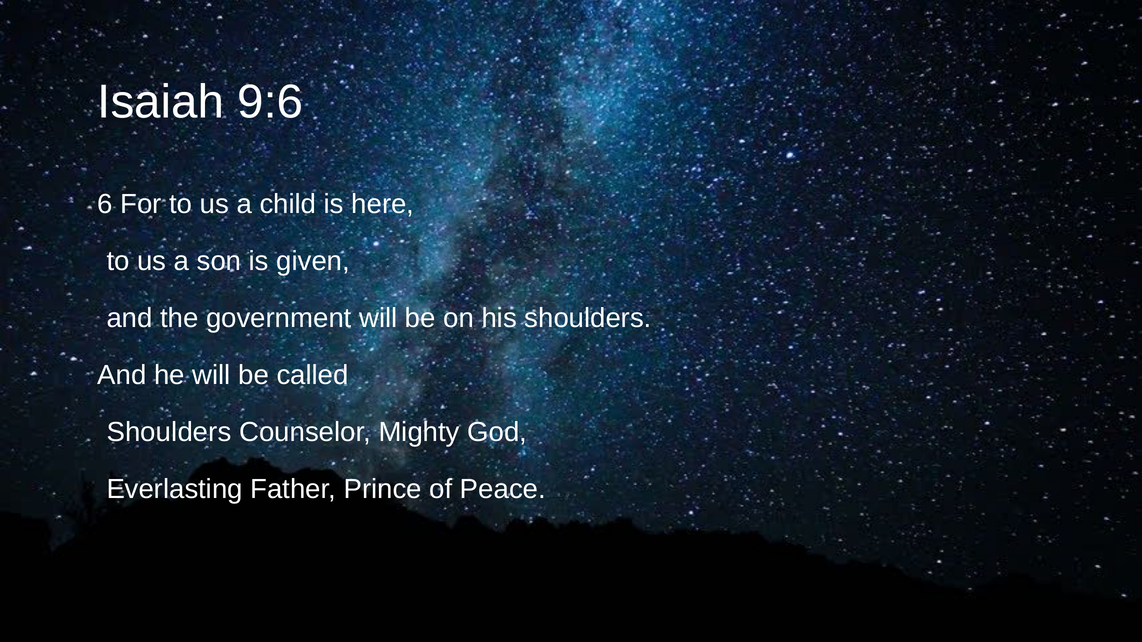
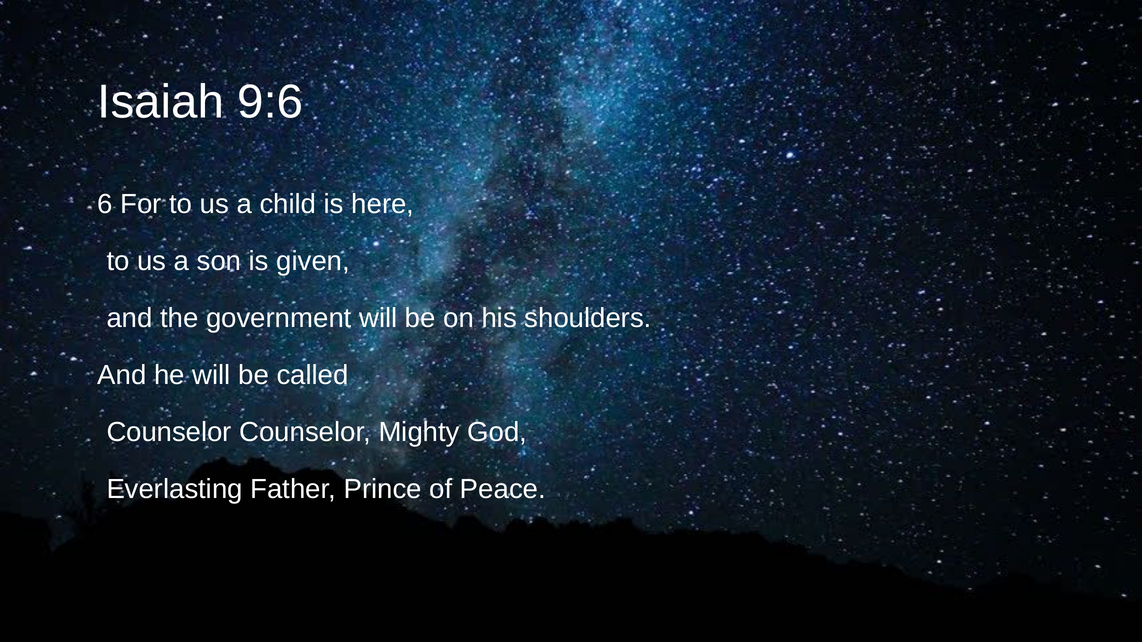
Shoulders at (169, 432): Shoulders -> Counselor
